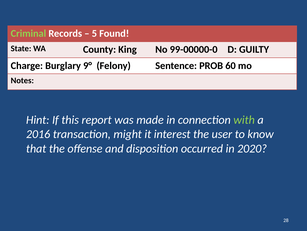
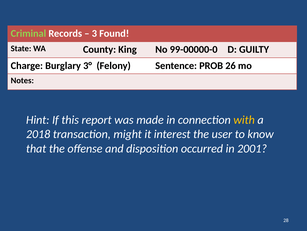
5: 5 -> 3
9°: 9° -> 3°
60: 60 -> 26
with colour: light green -> yellow
2016: 2016 -> 2018
2020: 2020 -> 2001
